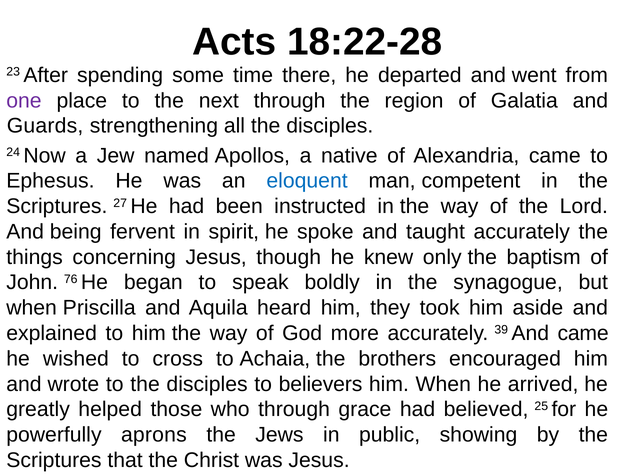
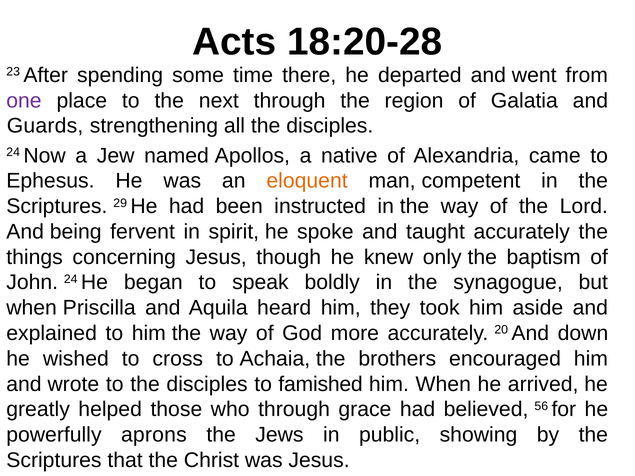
18:22-28: 18:22-28 -> 18:20-28
eloquent colour: blue -> orange
27: 27 -> 29
John 76: 76 -> 24
39: 39 -> 20
And came: came -> down
believers: believers -> famished
25: 25 -> 56
